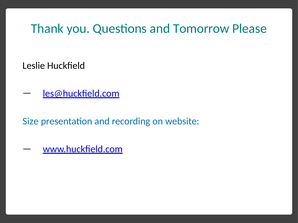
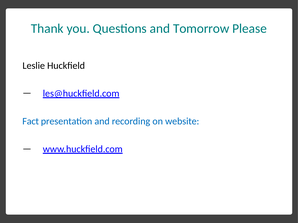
Size: Size -> Fact
